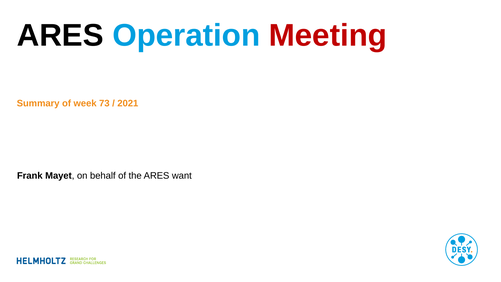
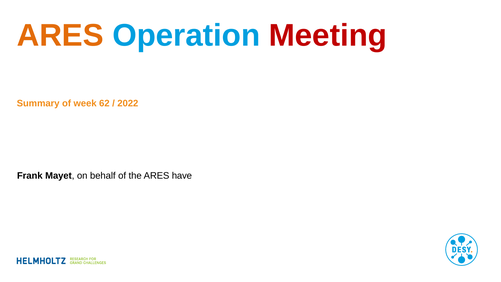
ARES at (60, 35) colour: black -> orange
73: 73 -> 62
2021: 2021 -> 2022
want: want -> have
